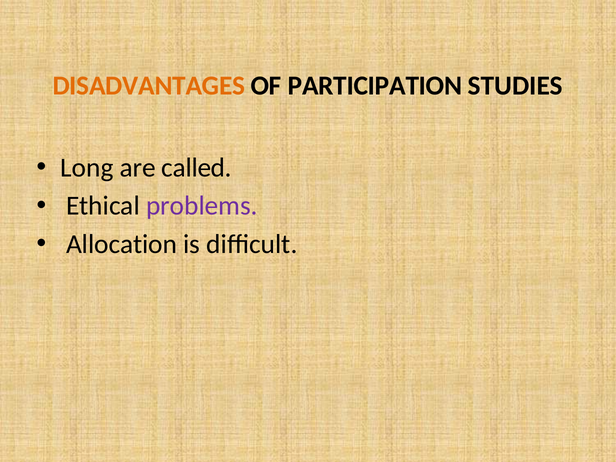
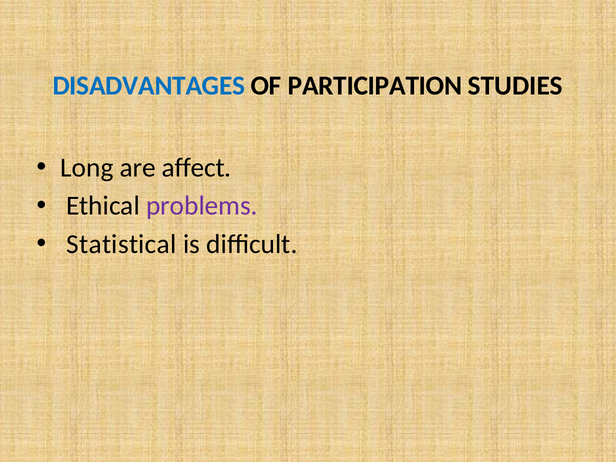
DISADVANTAGES colour: orange -> blue
called: called -> affect
Allocation: Allocation -> Statistical
